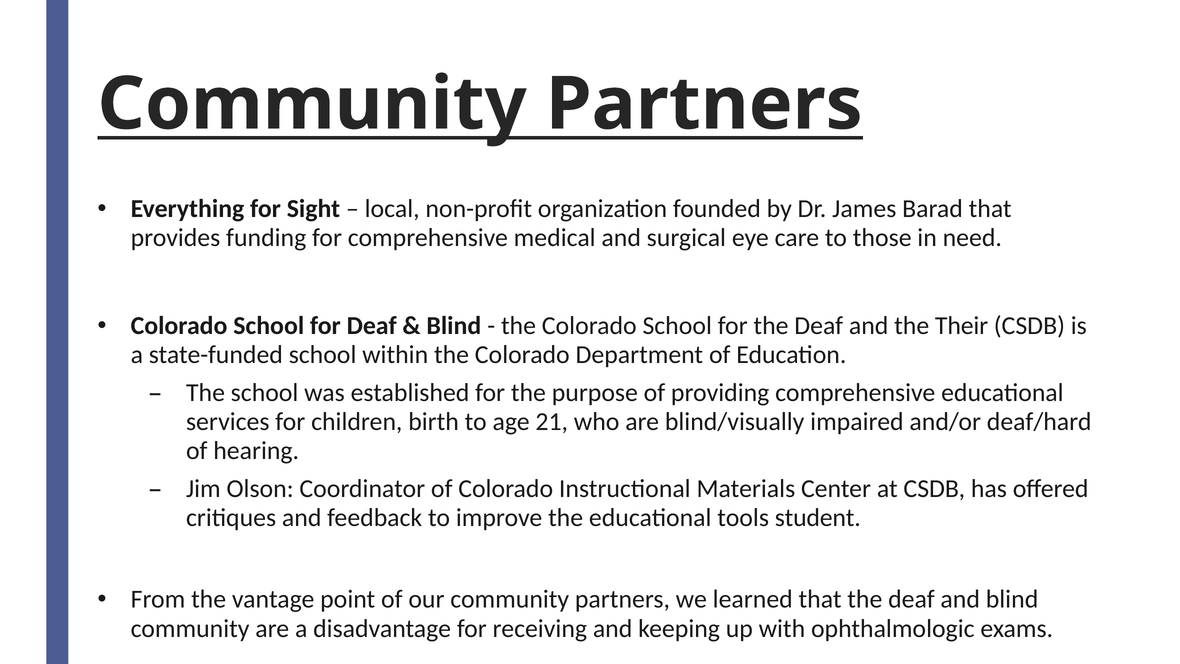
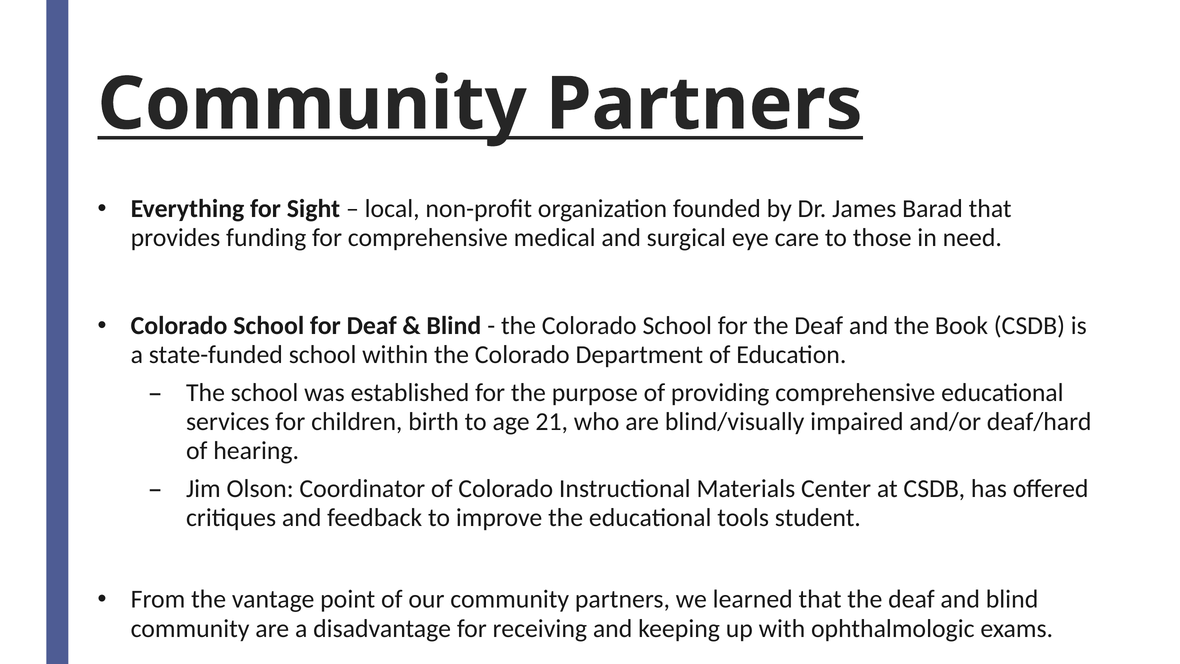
Their: Their -> Book
